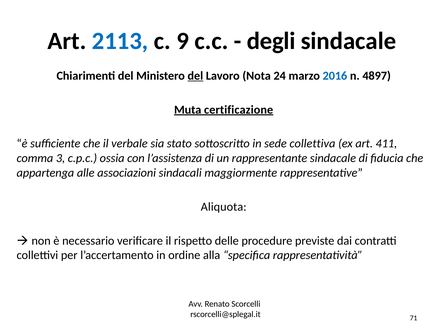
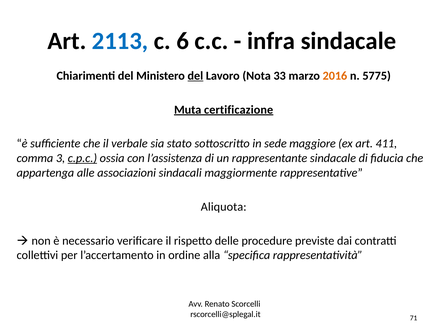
9: 9 -> 6
degli: degli -> infra
24: 24 -> 33
2016 colour: blue -> orange
4897: 4897 -> 5775
collettiva: collettiva -> maggiore
c.p.c underline: none -> present
